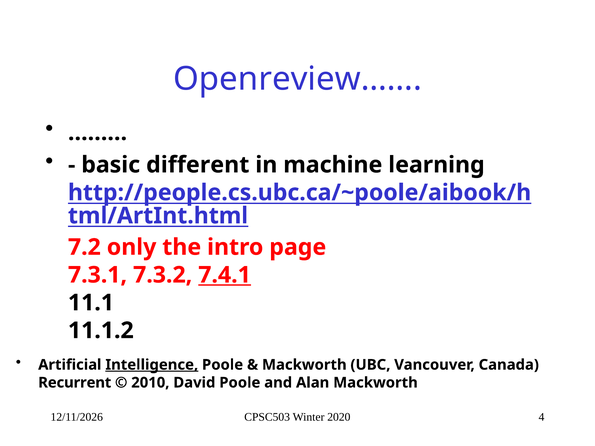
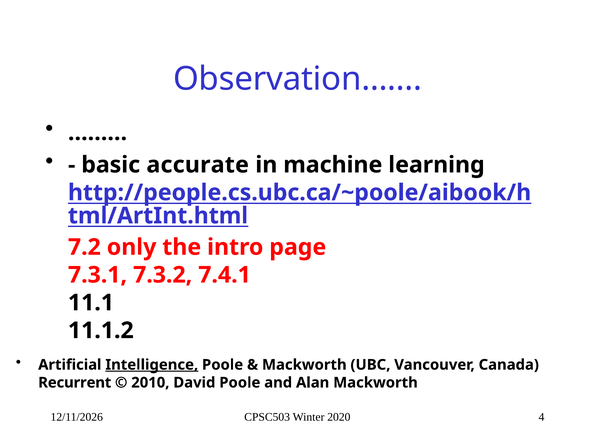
Openreview……: Openreview…… -> Observation……
different: different -> accurate
7.4.1 underline: present -> none
